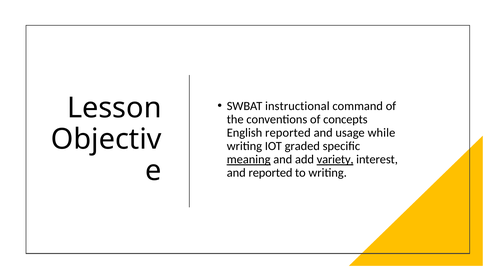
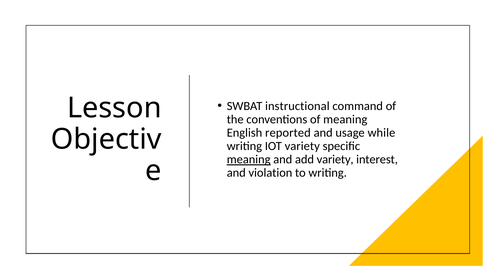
of concepts: concepts -> meaning
IOT graded: graded -> variety
variety at (335, 159) underline: present -> none
and reported: reported -> violation
